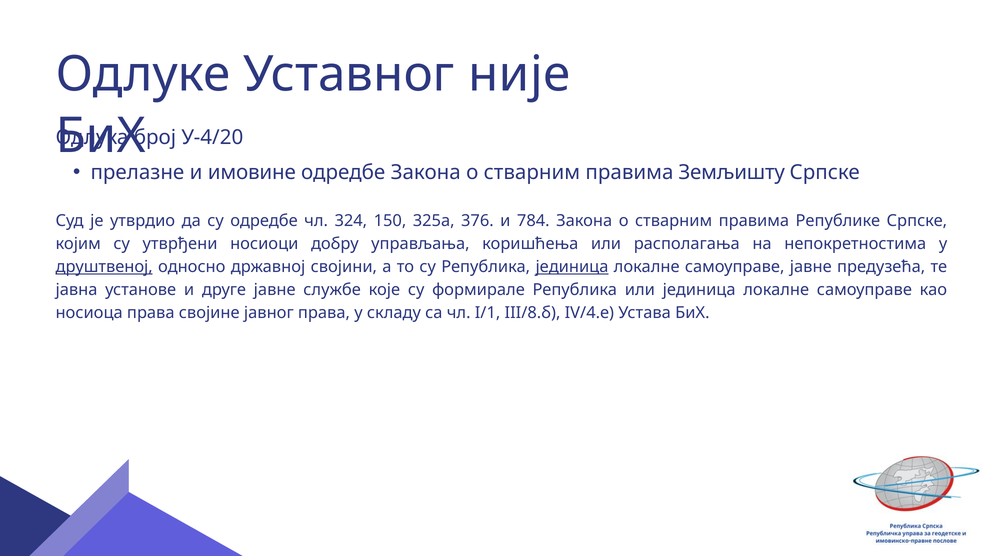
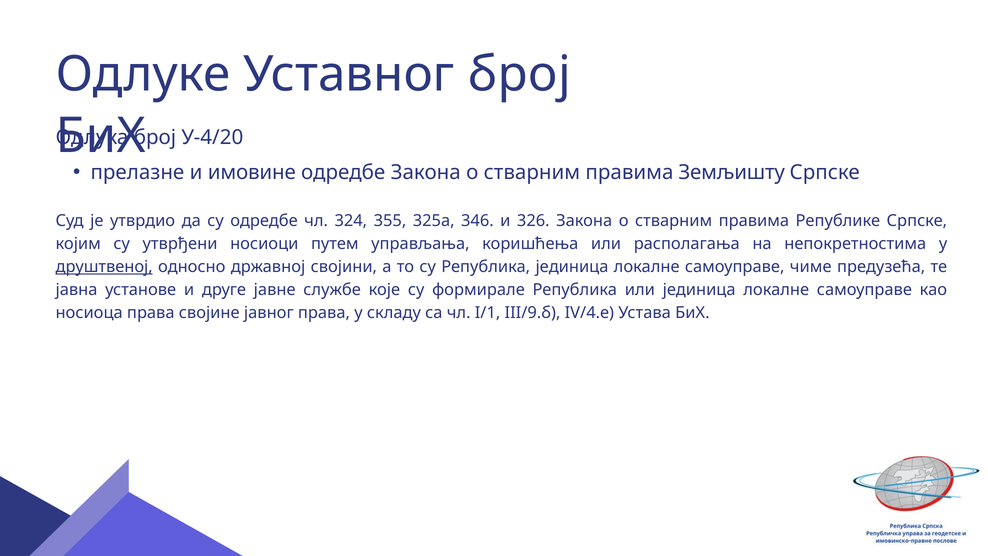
Уставног није: није -> број
150: 150 -> 355
376: 376 -> 346
784: 784 -> 326
добру: добру -> путем
јединица at (572, 267) underline: present -> none
самоуправе јавне: јавне -> чиме
III/8.б: III/8.б -> III/9.б
